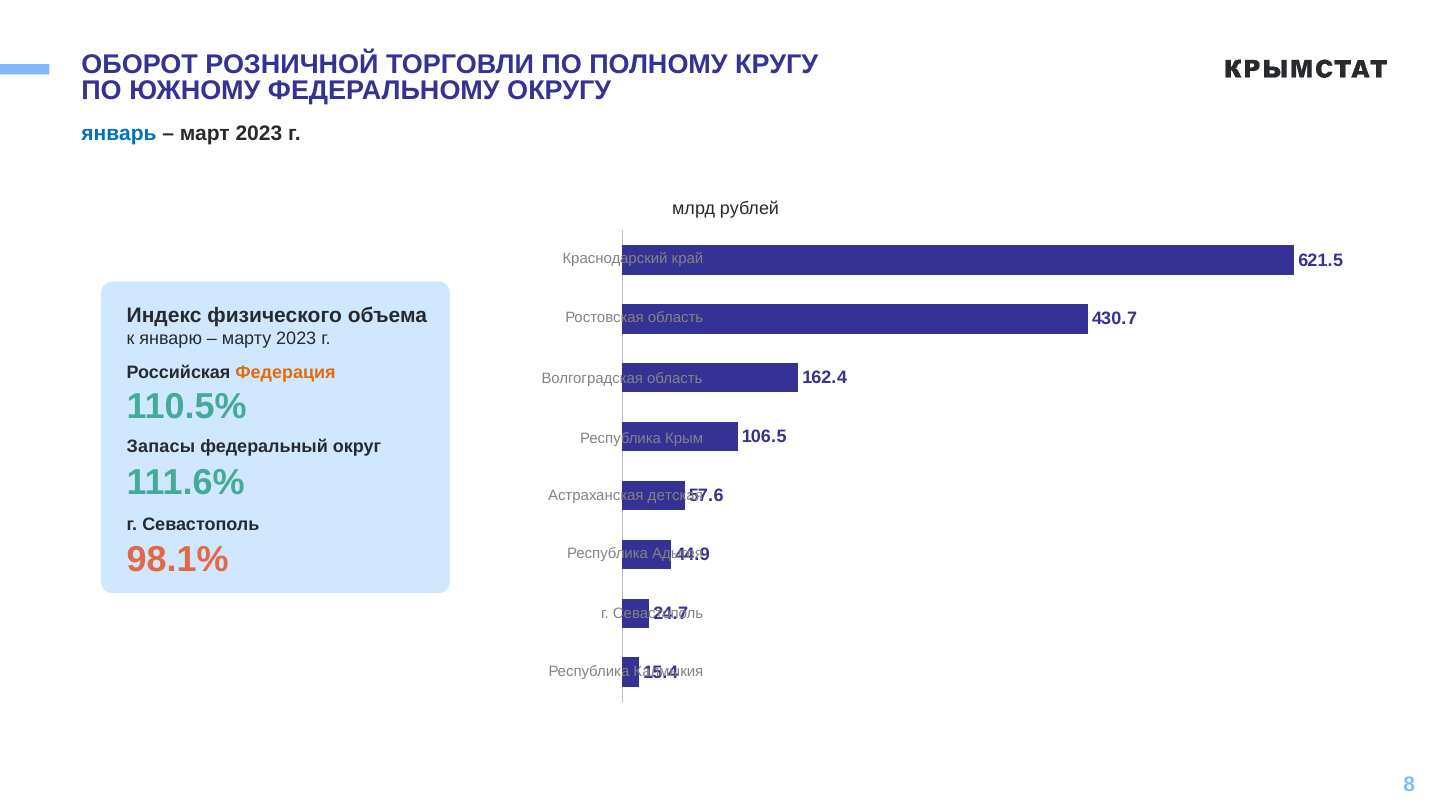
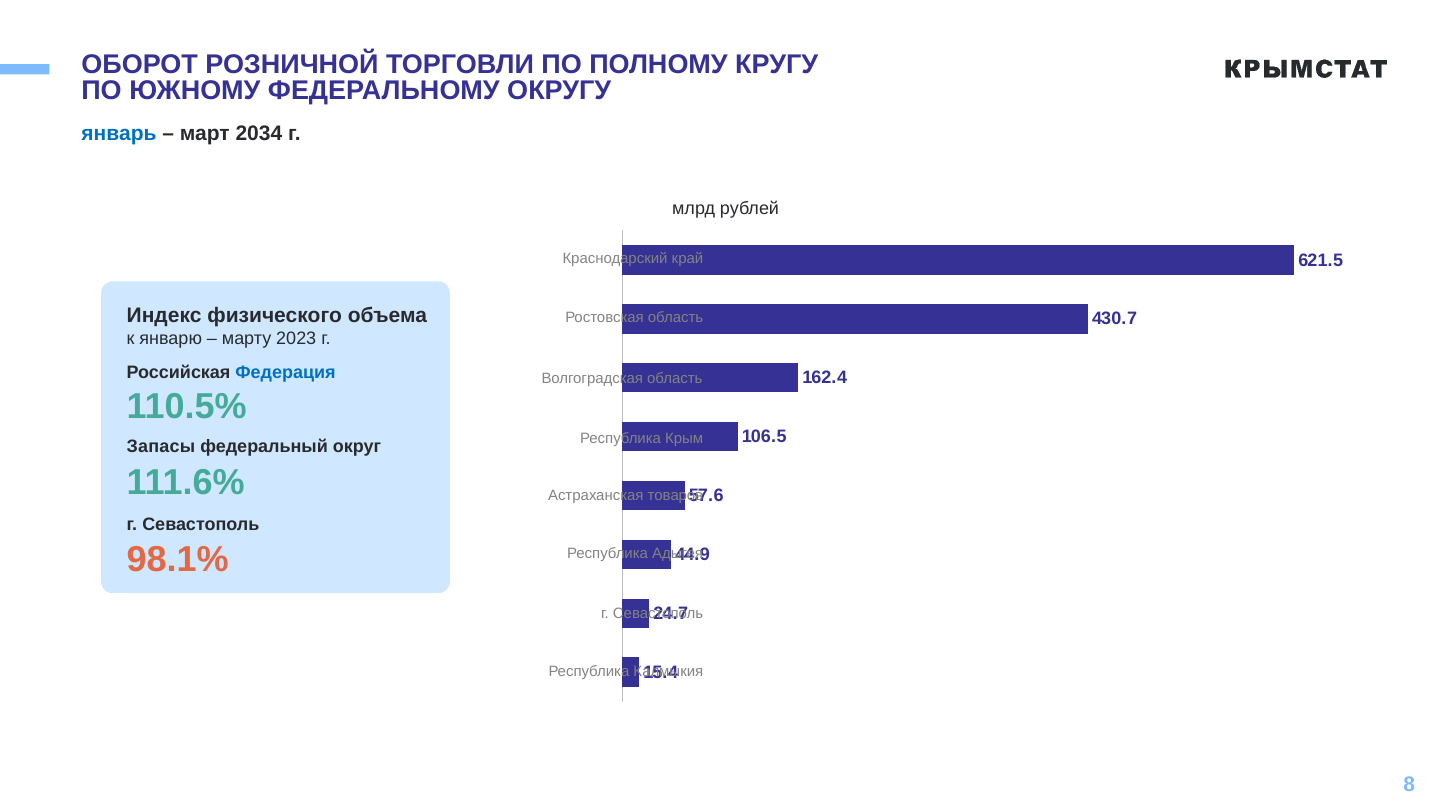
март 2023: 2023 -> 2034
Федерация colour: orange -> blue
детская: детская -> товаров
